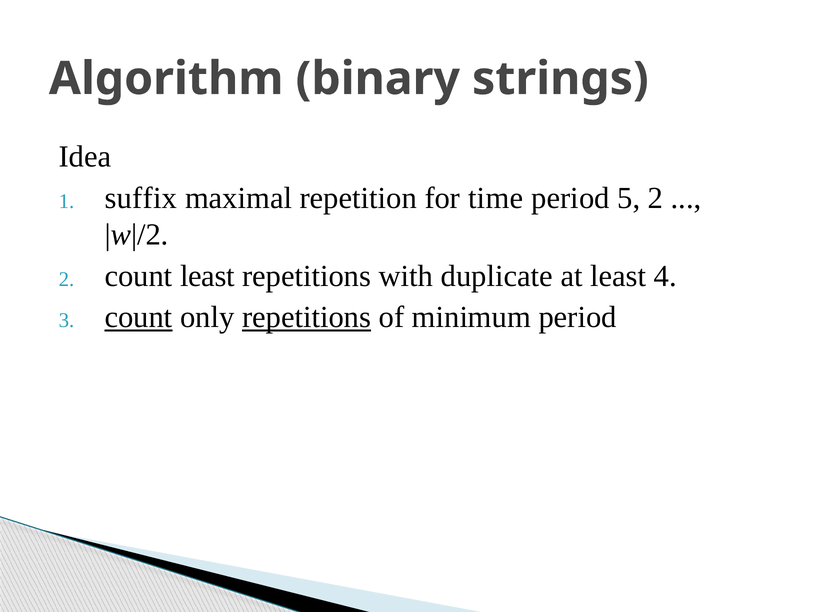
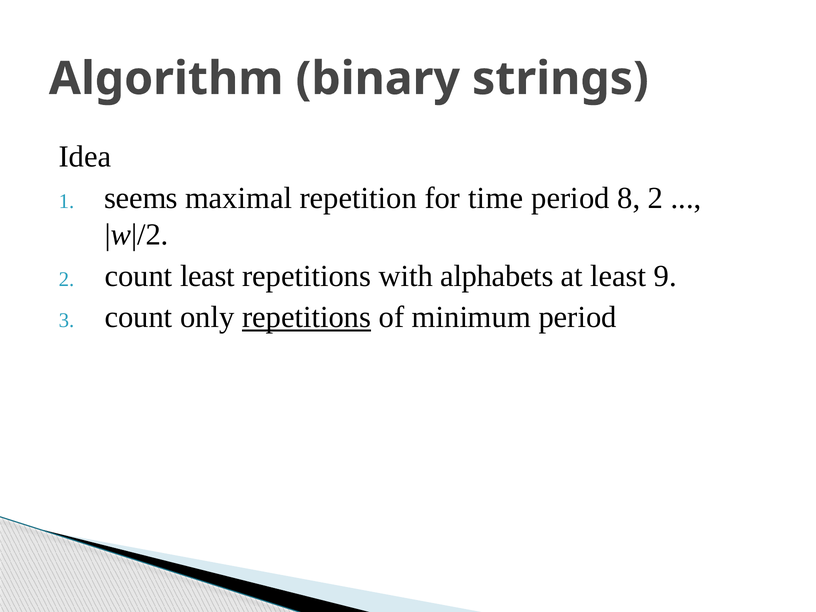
suffix: suffix -> seems
5: 5 -> 8
duplicate: duplicate -> alphabets
4: 4 -> 9
count at (138, 317) underline: present -> none
